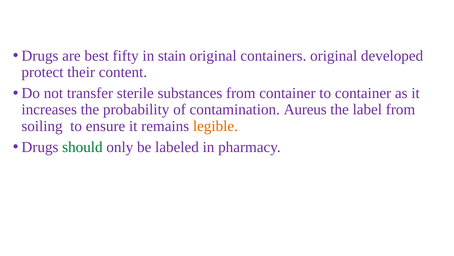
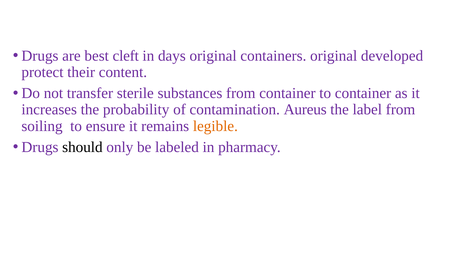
fifty: fifty -> cleft
stain: stain -> days
should colour: green -> black
